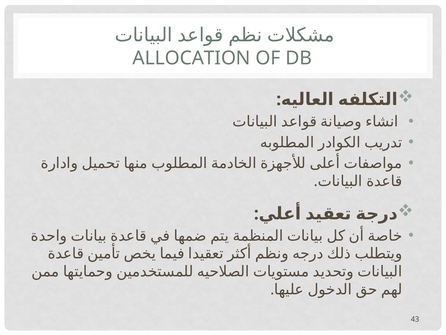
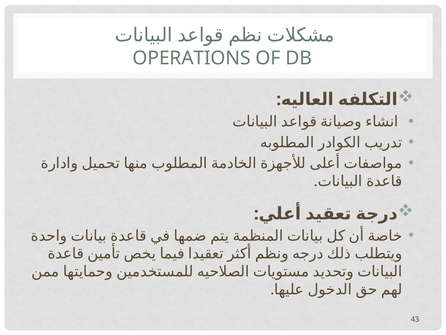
ALLOCATION: ALLOCATION -> OPERATIONS
